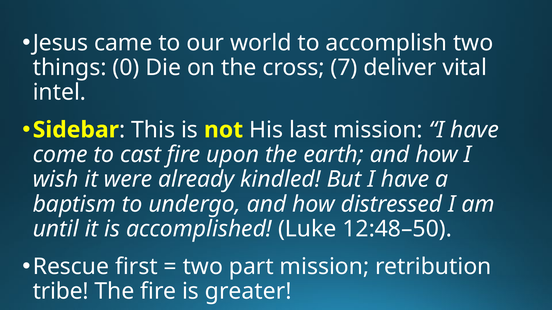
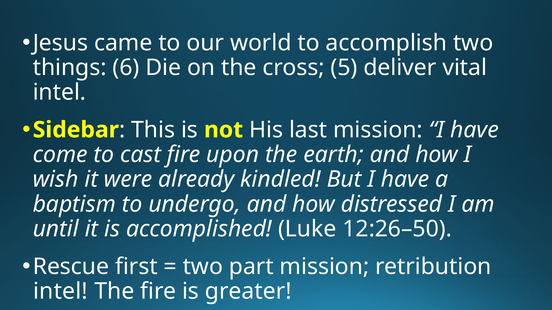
0: 0 -> 6
7: 7 -> 5
12:48–50: 12:48–50 -> 12:26–50
tribe at (61, 292): tribe -> intel
